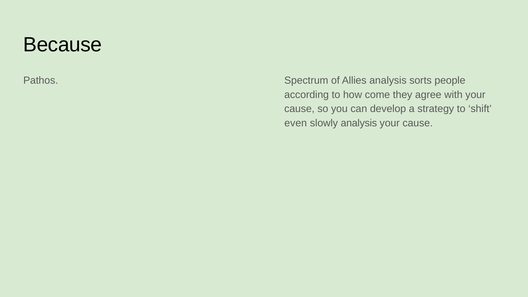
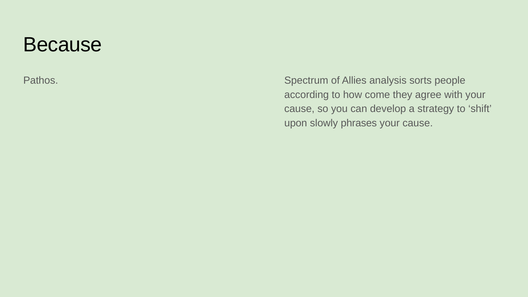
even: even -> upon
slowly analysis: analysis -> phrases
